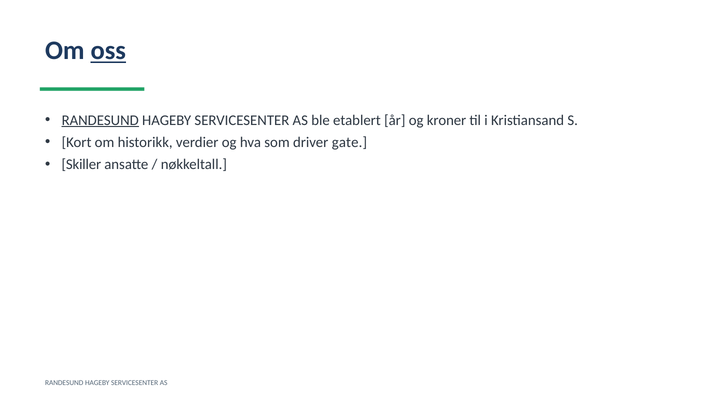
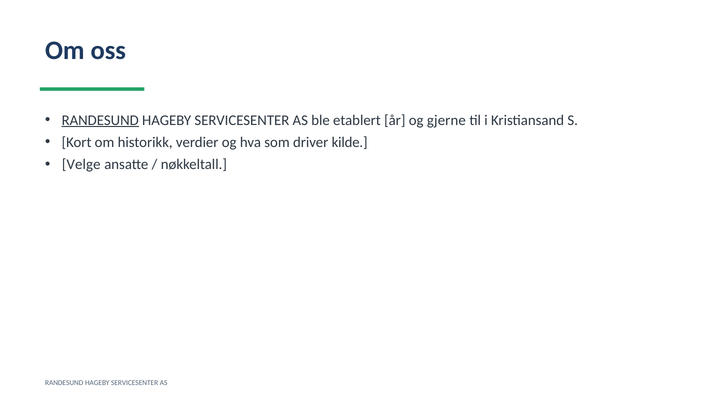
oss underline: present -> none
kroner: kroner -> gjerne
gate: gate -> kilde
Skiller: Skiller -> Velge
